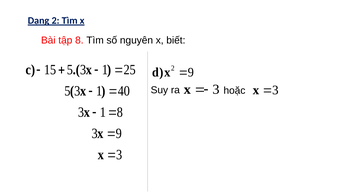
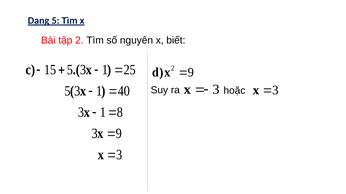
Dạng 2: 2 -> 5
tập 8: 8 -> 2
